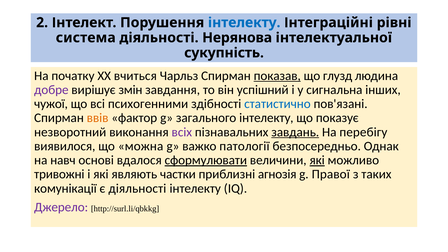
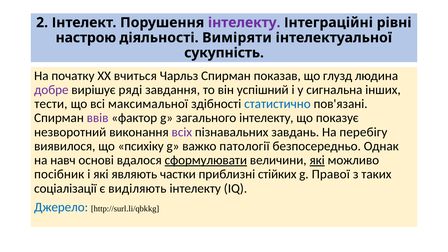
інтелекту at (244, 23) colour: blue -> purple
система: система -> настрою
Нерянова: Нерянова -> Виміряти
показав underline: present -> none
змін: змін -> ряді
чужої: чужої -> тести
психогенними: психогенними -> максимальної
ввів colour: orange -> purple
завдань underline: present -> none
можна: можна -> психіку
тривожні: тривожні -> посібник
агнозія: агнозія -> стійких
комунікації: комунікації -> соціалізації
є діяльності: діяльності -> виділяють
Джерело colour: purple -> blue
